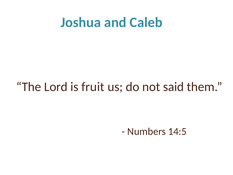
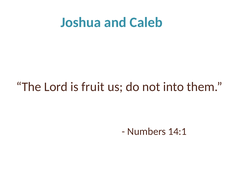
said: said -> into
14:5: 14:5 -> 14:1
